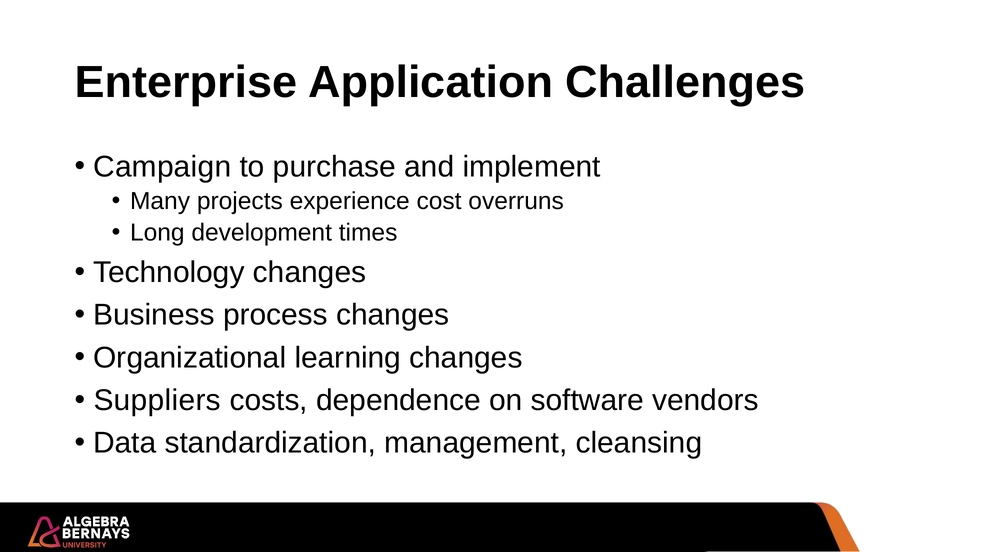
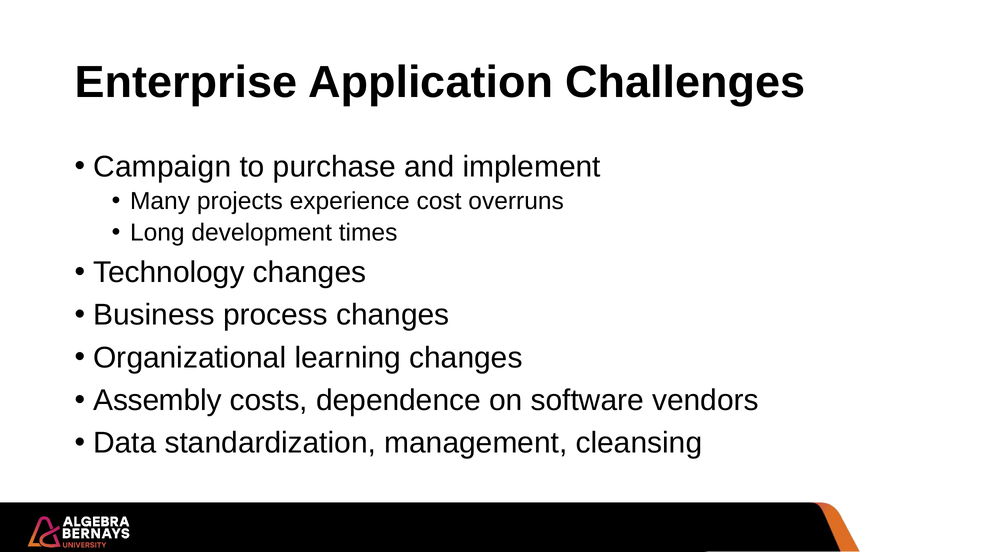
Suppliers: Suppliers -> Assembly
